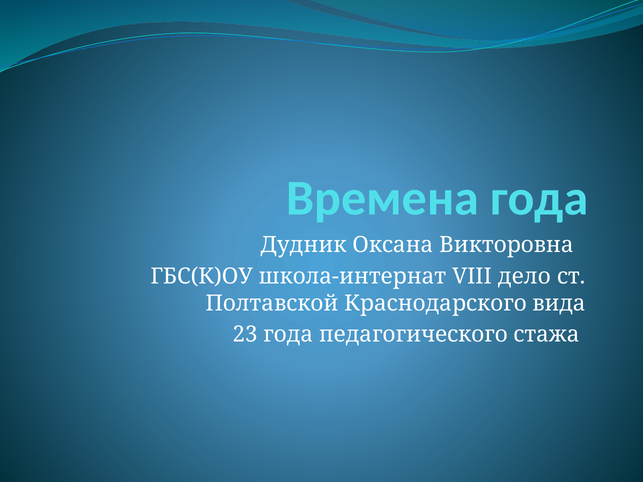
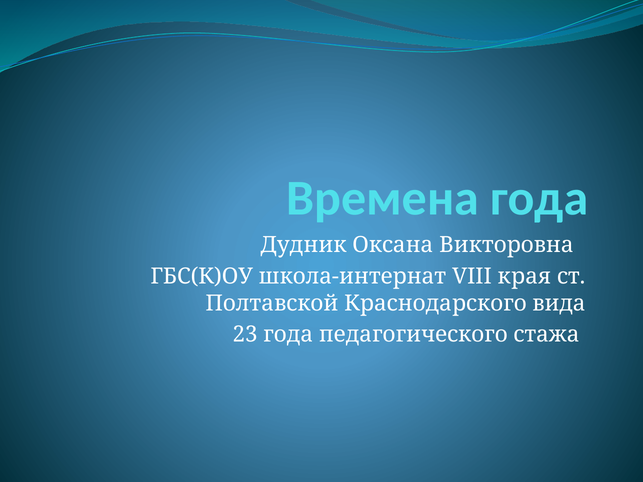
дело: дело -> края
